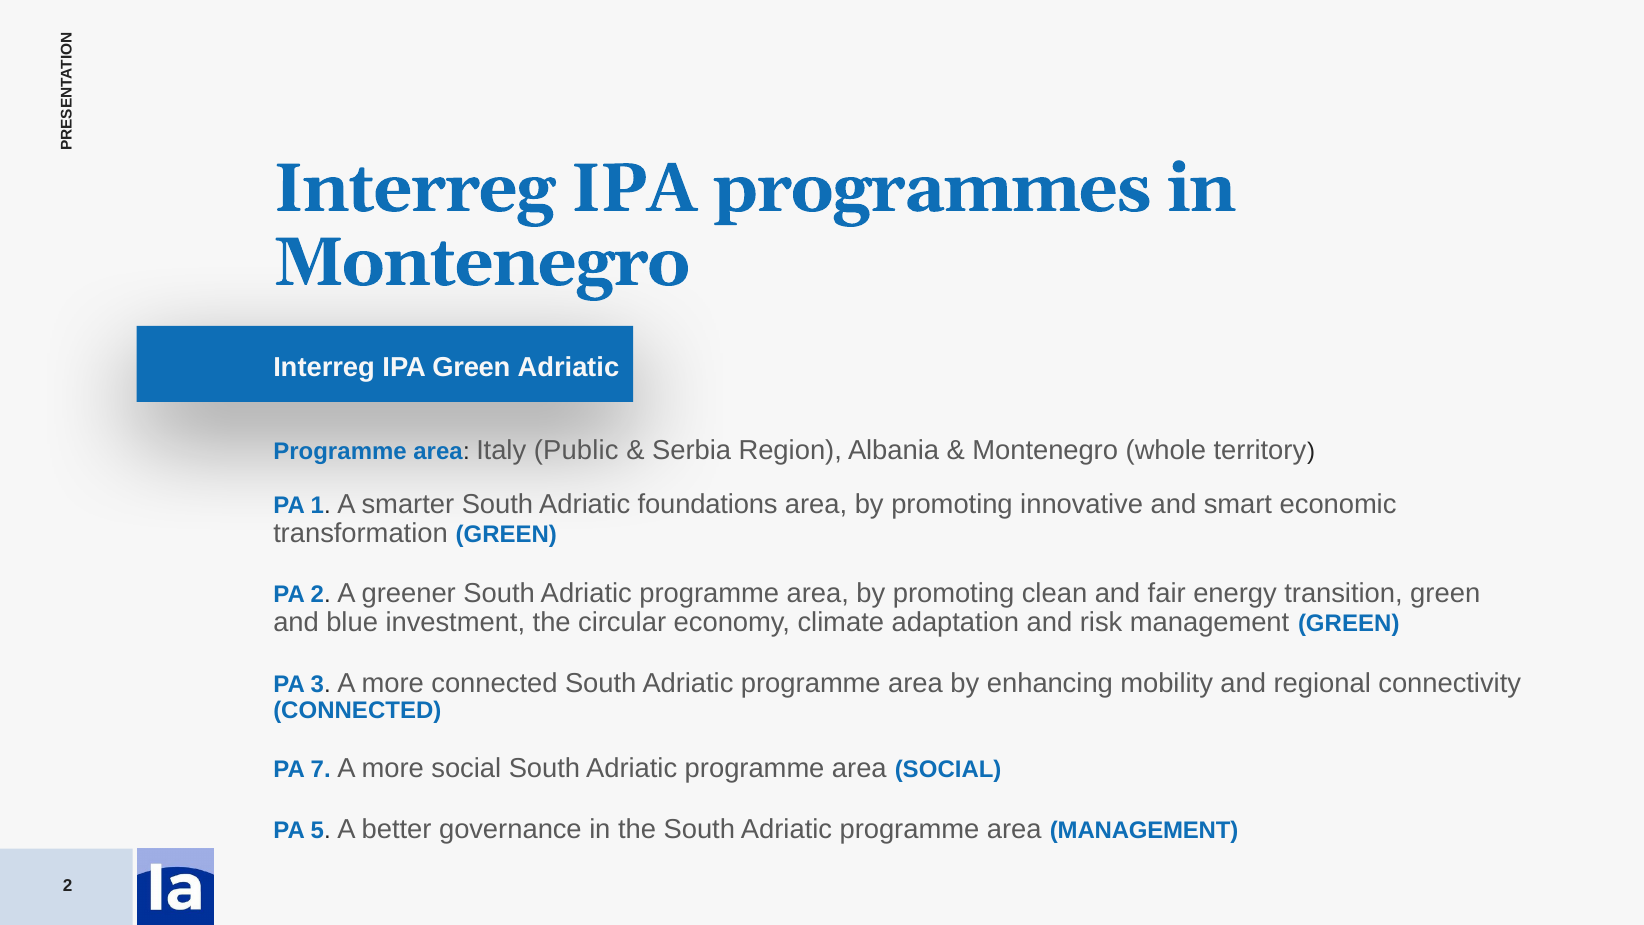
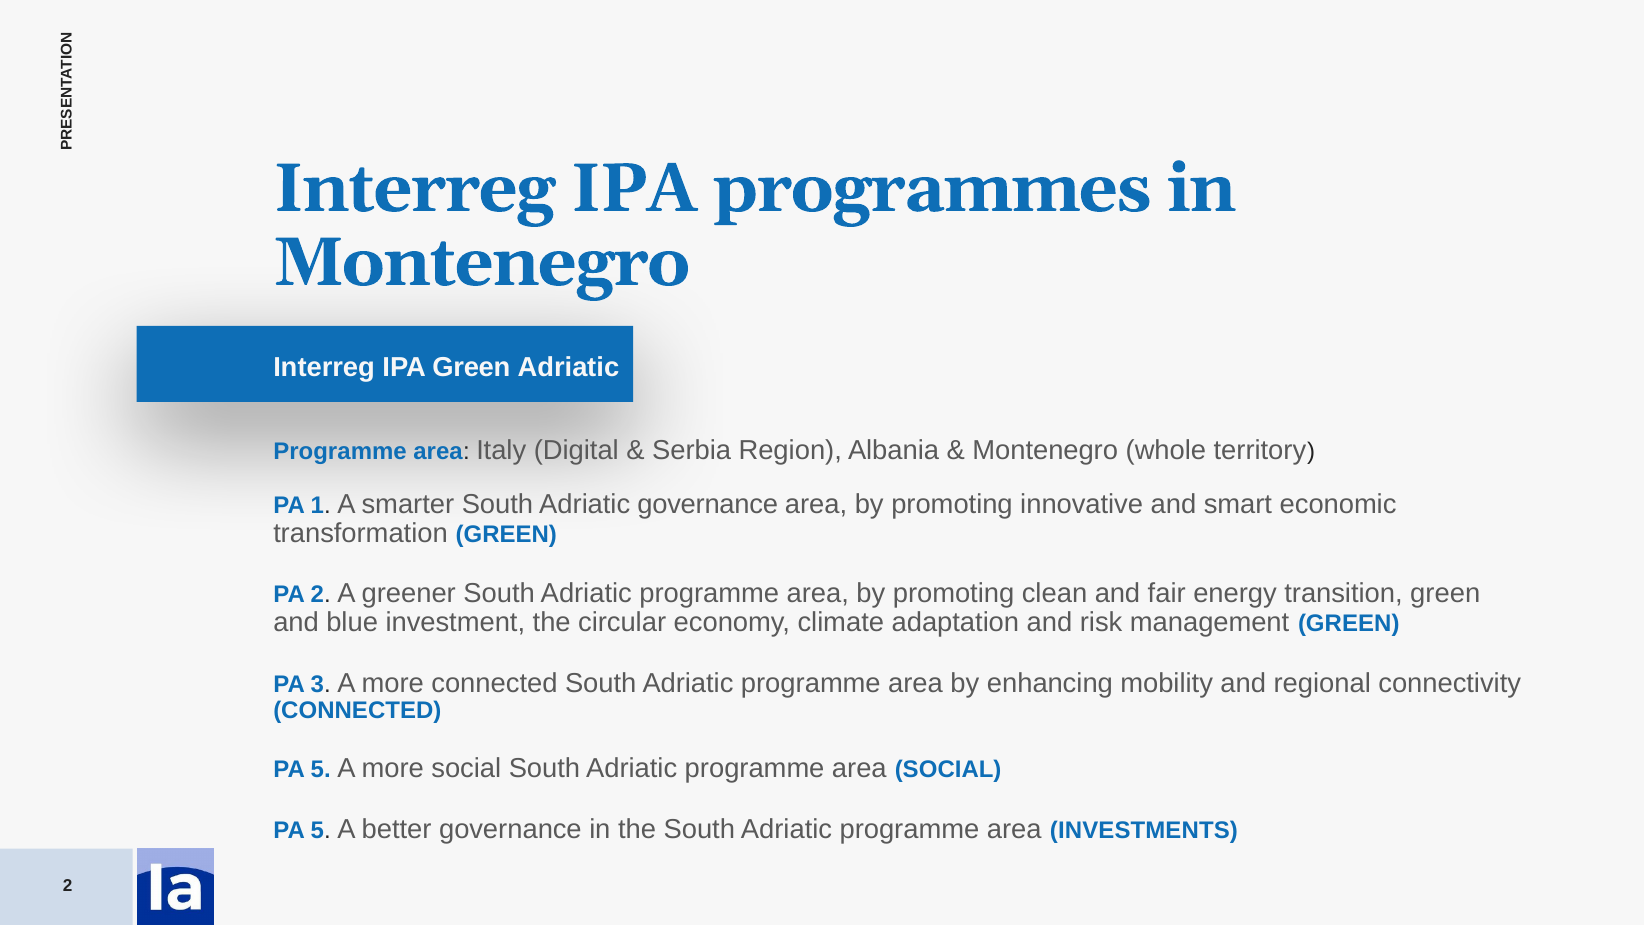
Public: Public -> Digital
Adriatic foundations: foundations -> governance
7 at (321, 770): 7 -> 5
area MANAGEMENT: MANAGEMENT -> INVESTMENTS
